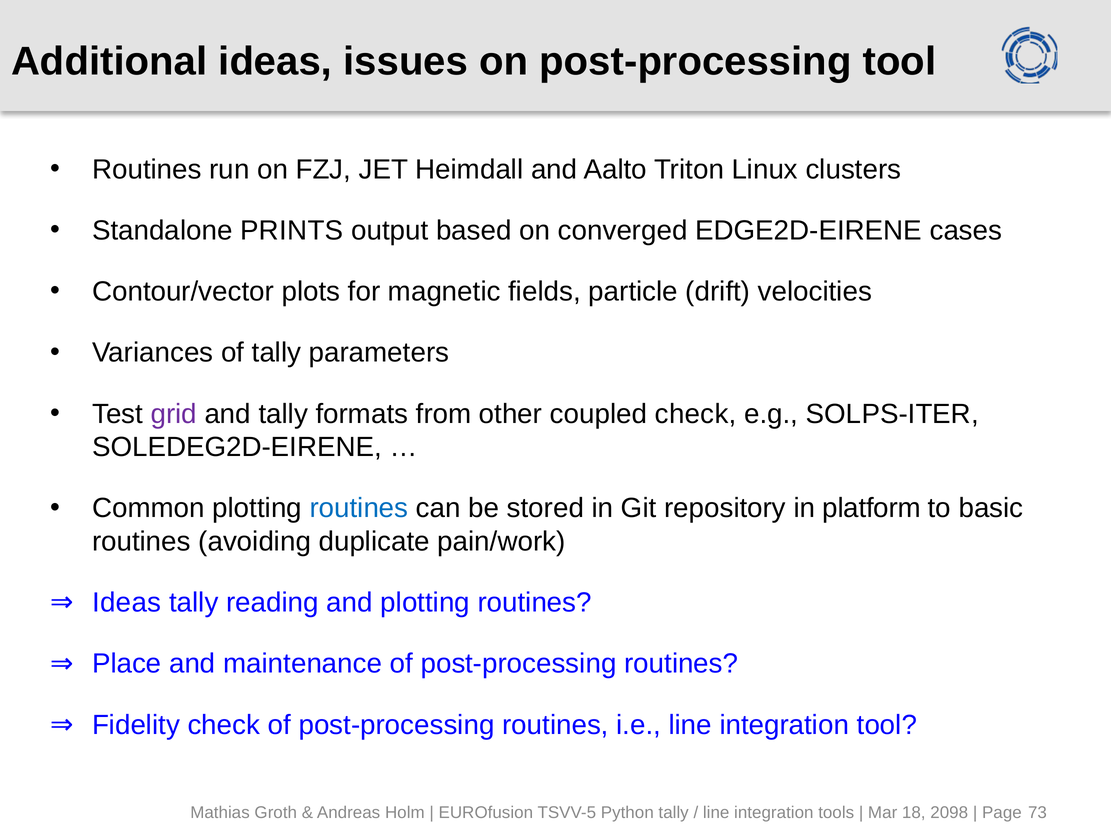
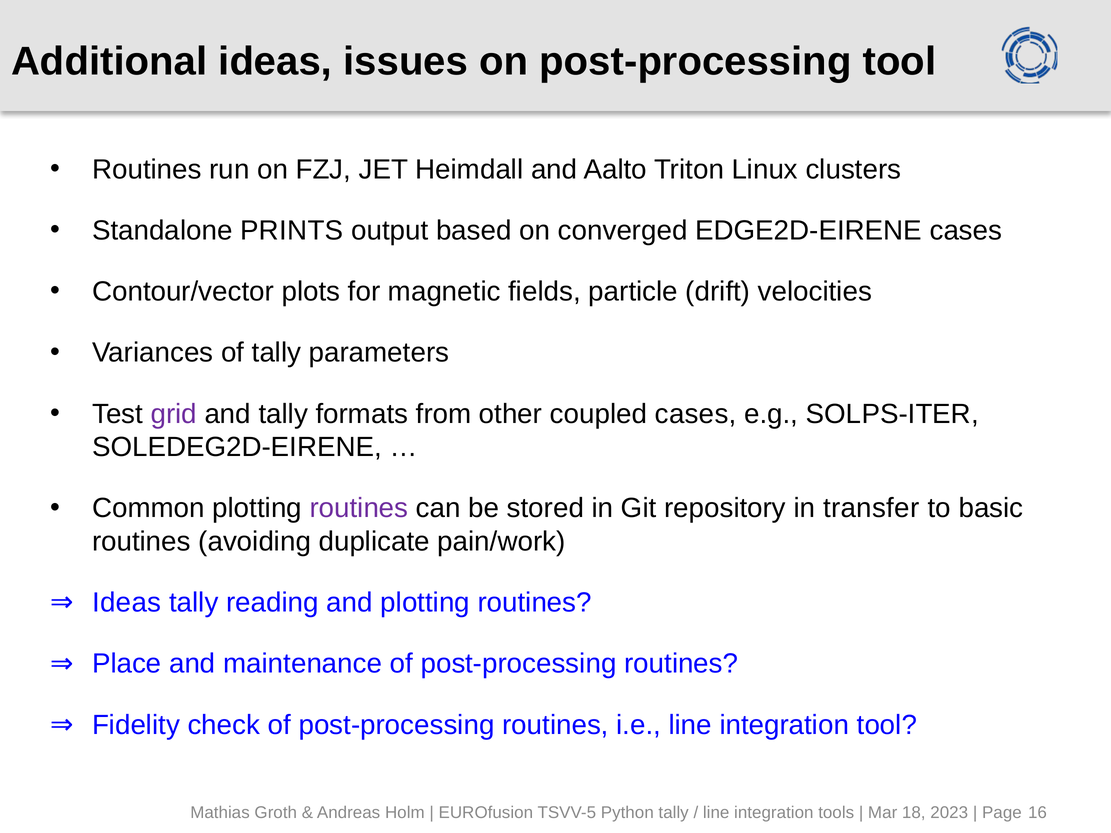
coupled check: check -> cases
routines at (359, 508) colour: blue -> purple
platform: platform -> transfer
2098: 2098 -> 2023
73: 73 -> 16
